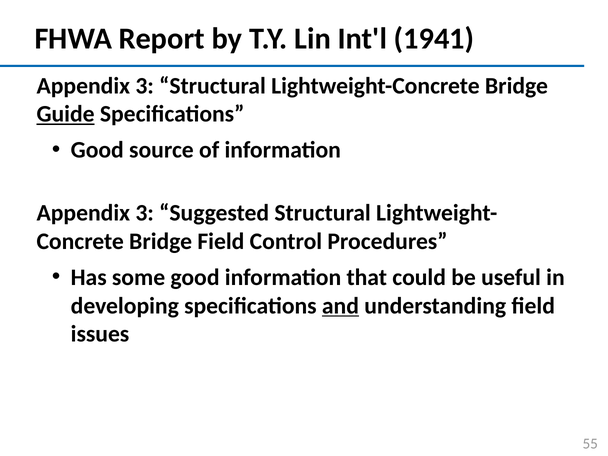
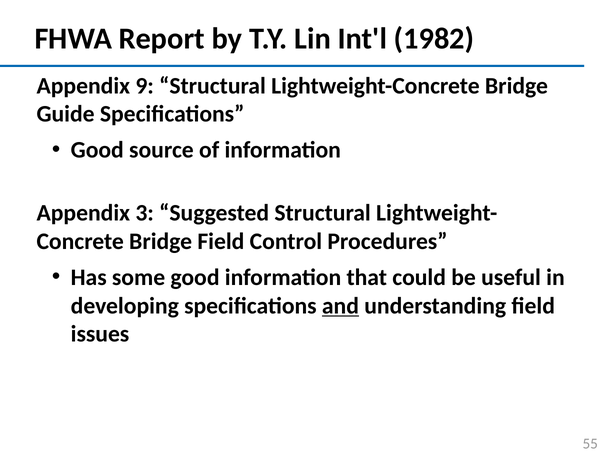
1941: 1941 -> 1982
3 at (145, 86): 3 -> 9
Guide underline: present -> none
